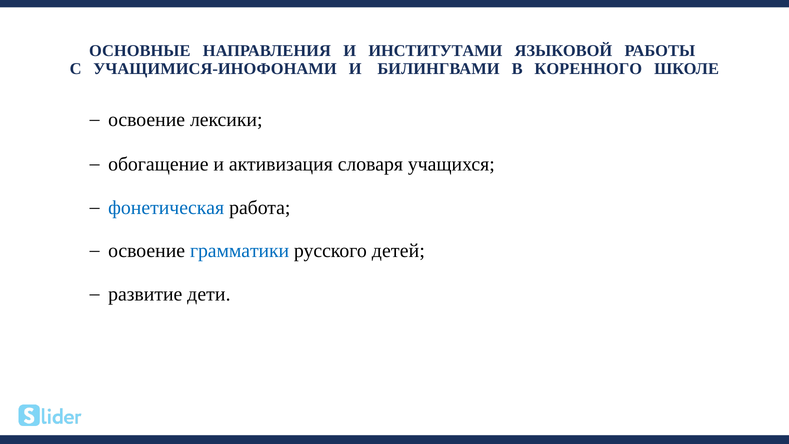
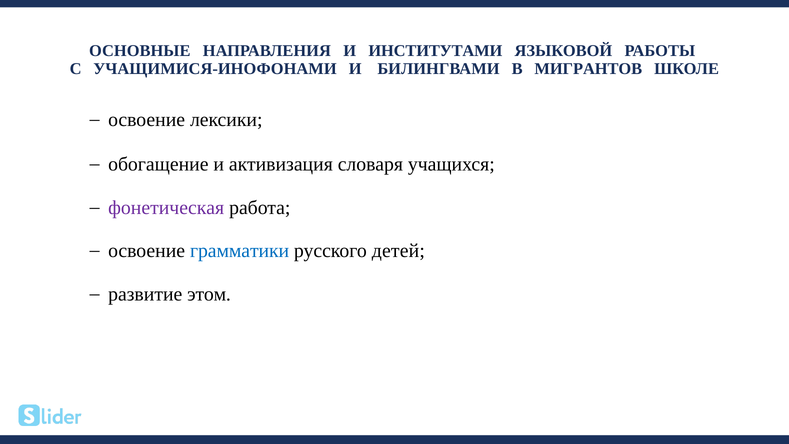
КОРЕННОГО: КОРЕННОГО -> МИГРАНТОВ
фонетическая colour: blue -> purple
дети: дети -> этом
